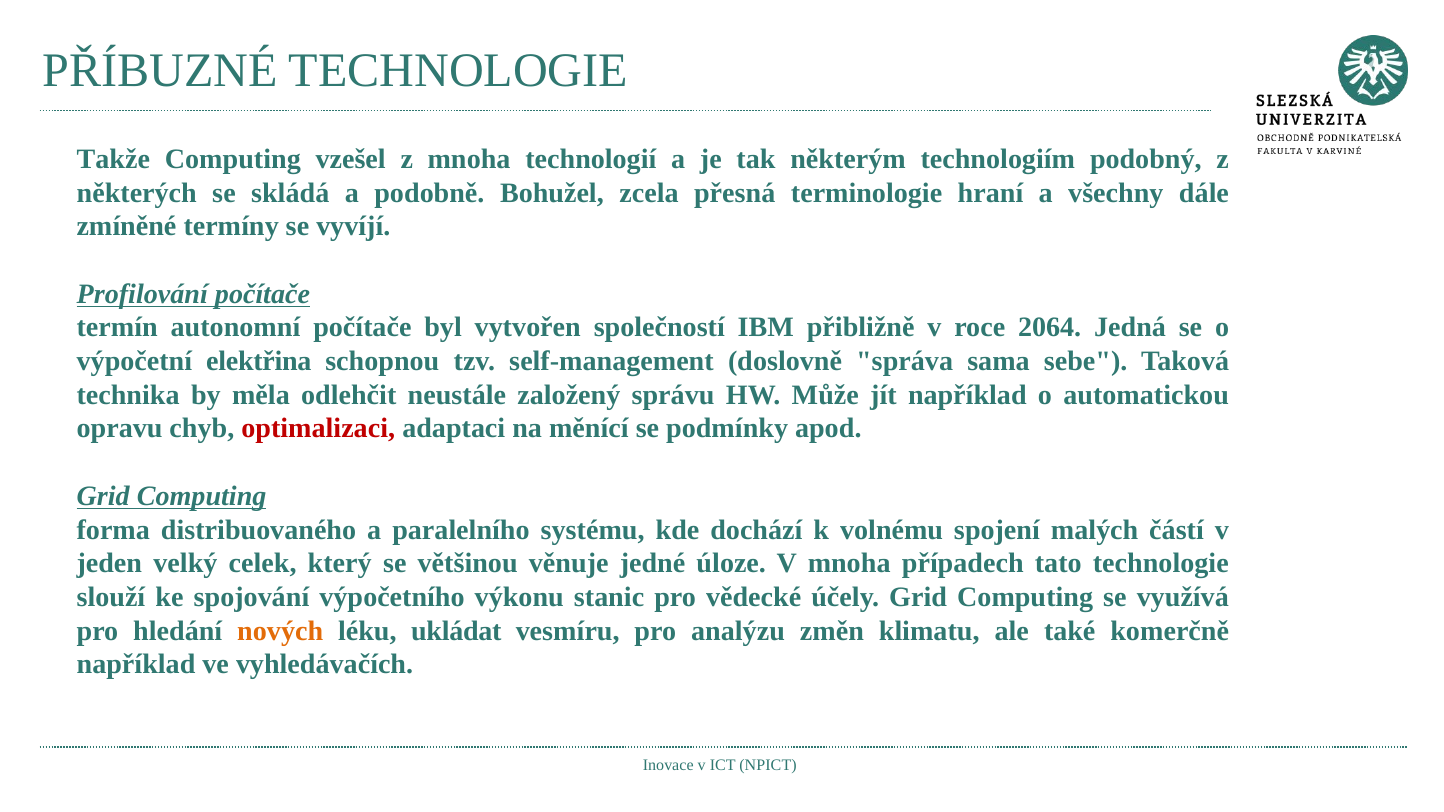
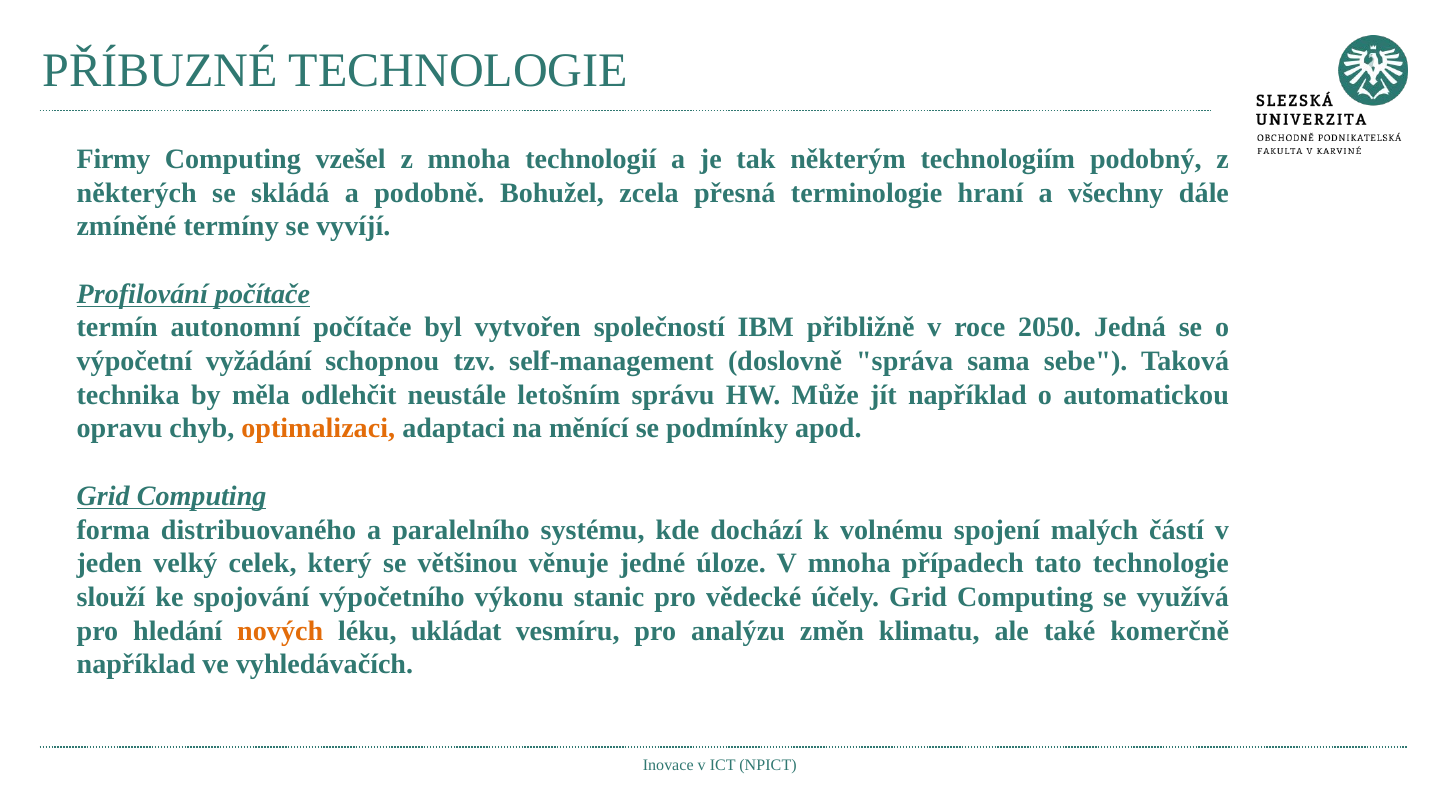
Takže: Takže -> Firmy
2064: 2064 -> 2050
elektřina: elektřina -> vyžádání
založený: založený -> letošním
optimalizaci colour: red -> orange
